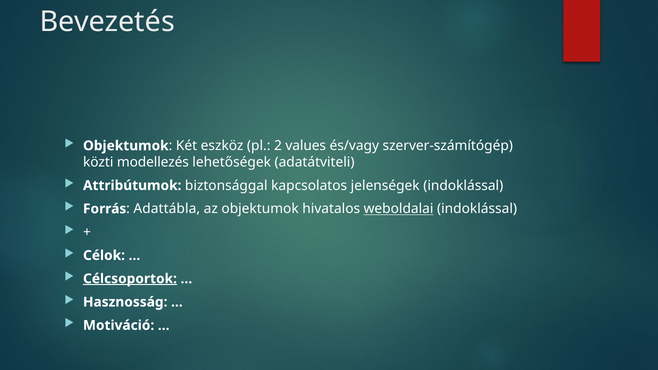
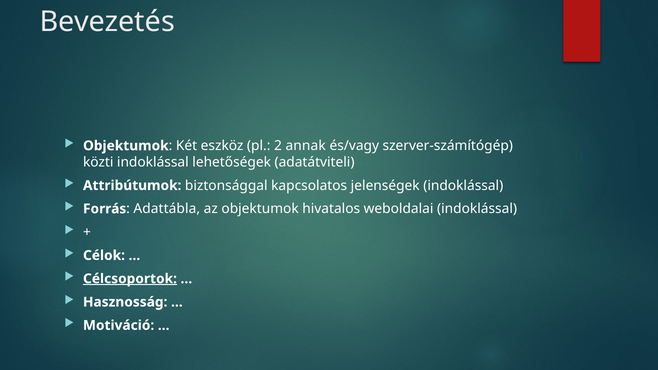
values: values -> annak
közti modellezés: modellezés -> indoklással
weboldalai underline: present -> none
